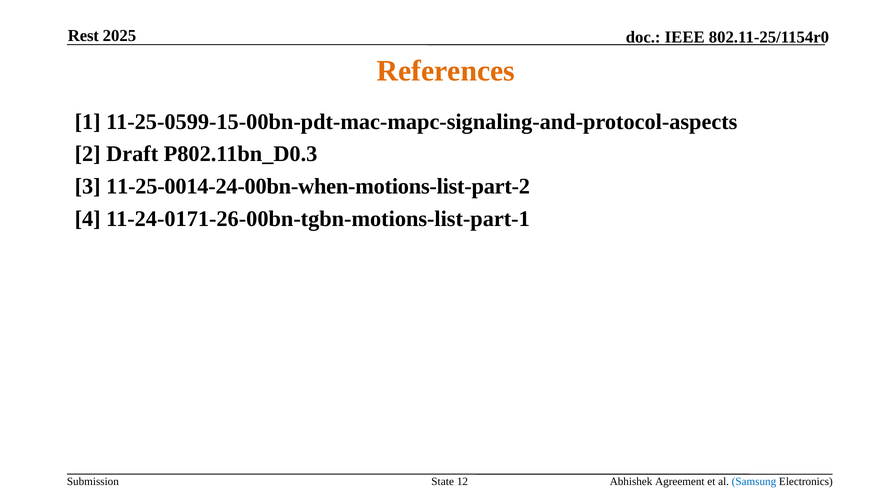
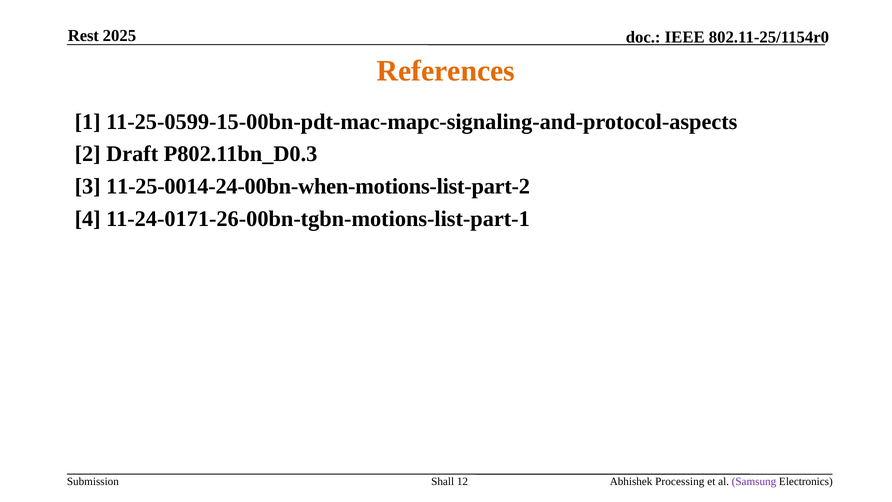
State: State -> Shall
Agreement: Agreement -> Processing
Samsung colour: blue -> purple
